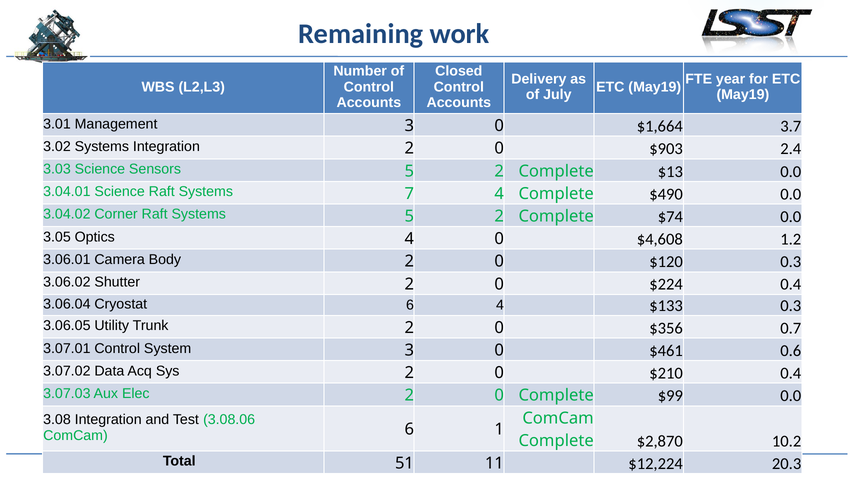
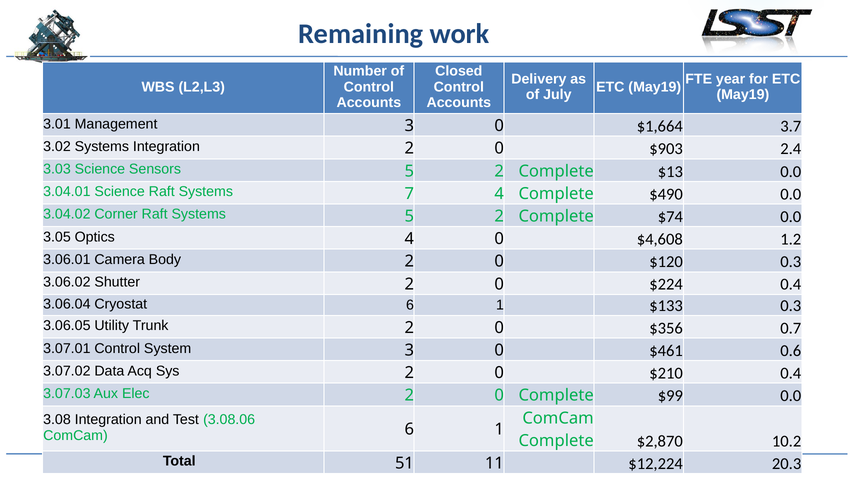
Cryostat 6 4: 4 -> 1
